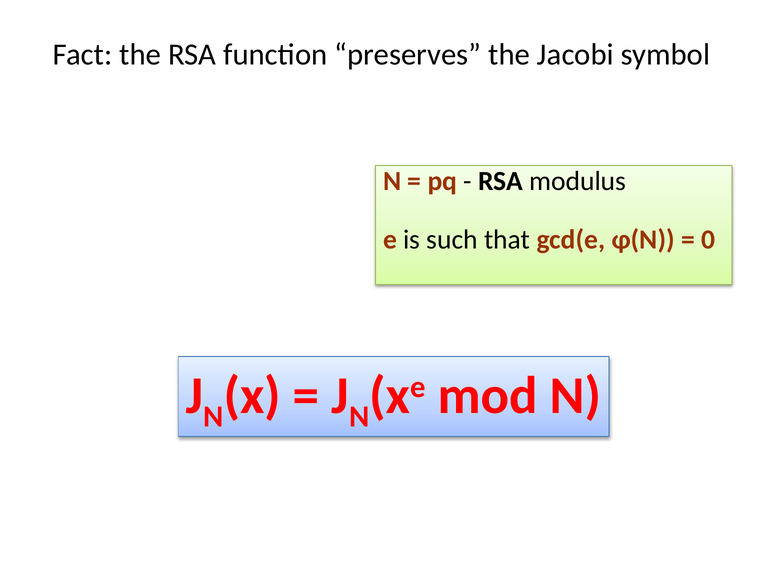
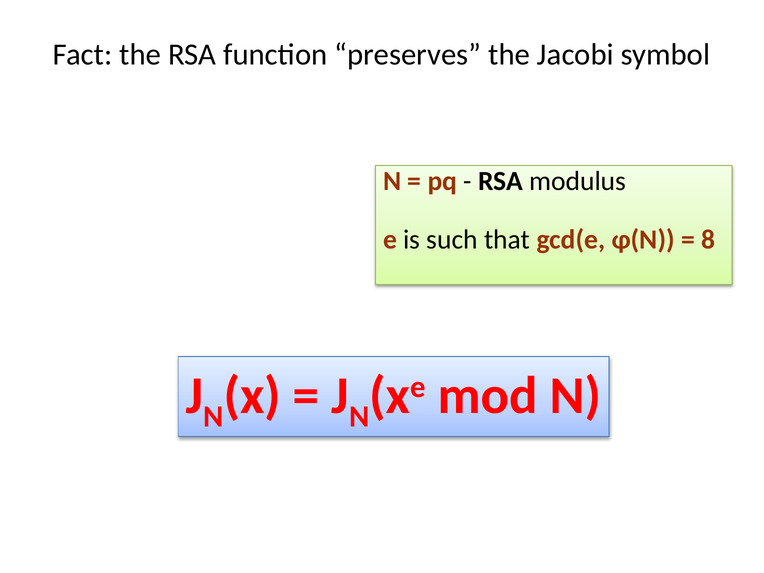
0: 0 -> 8
